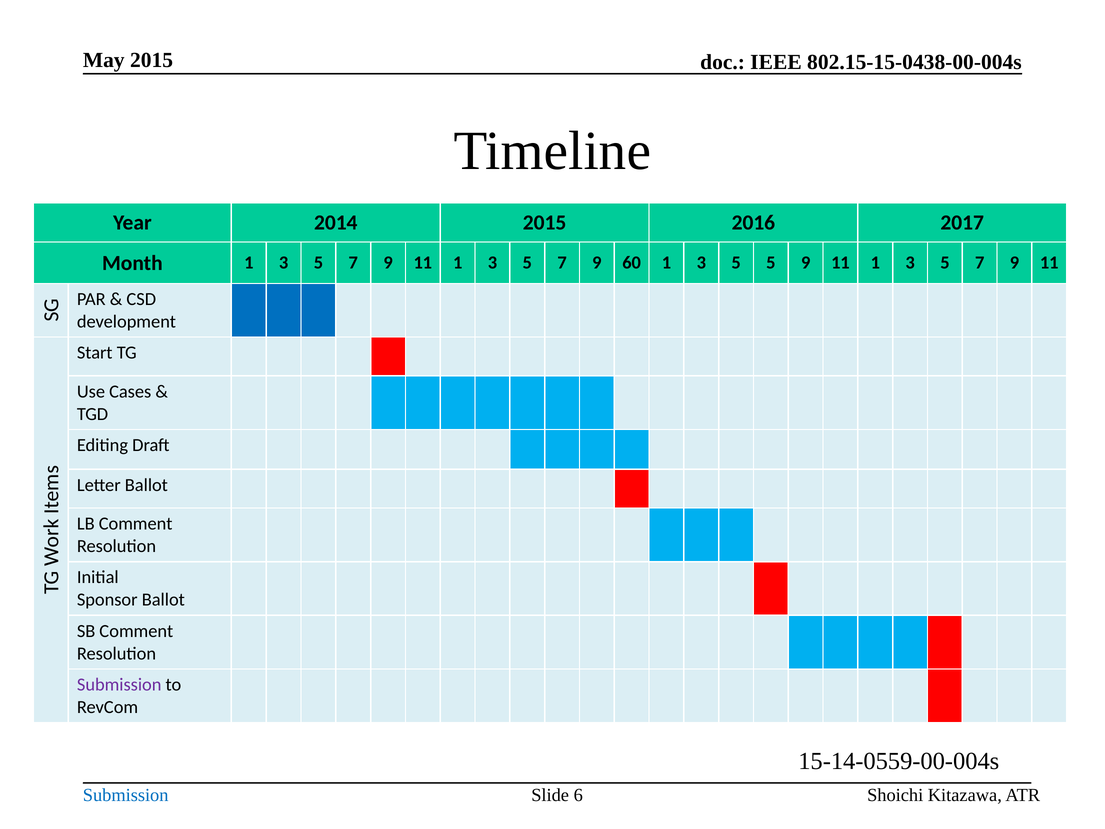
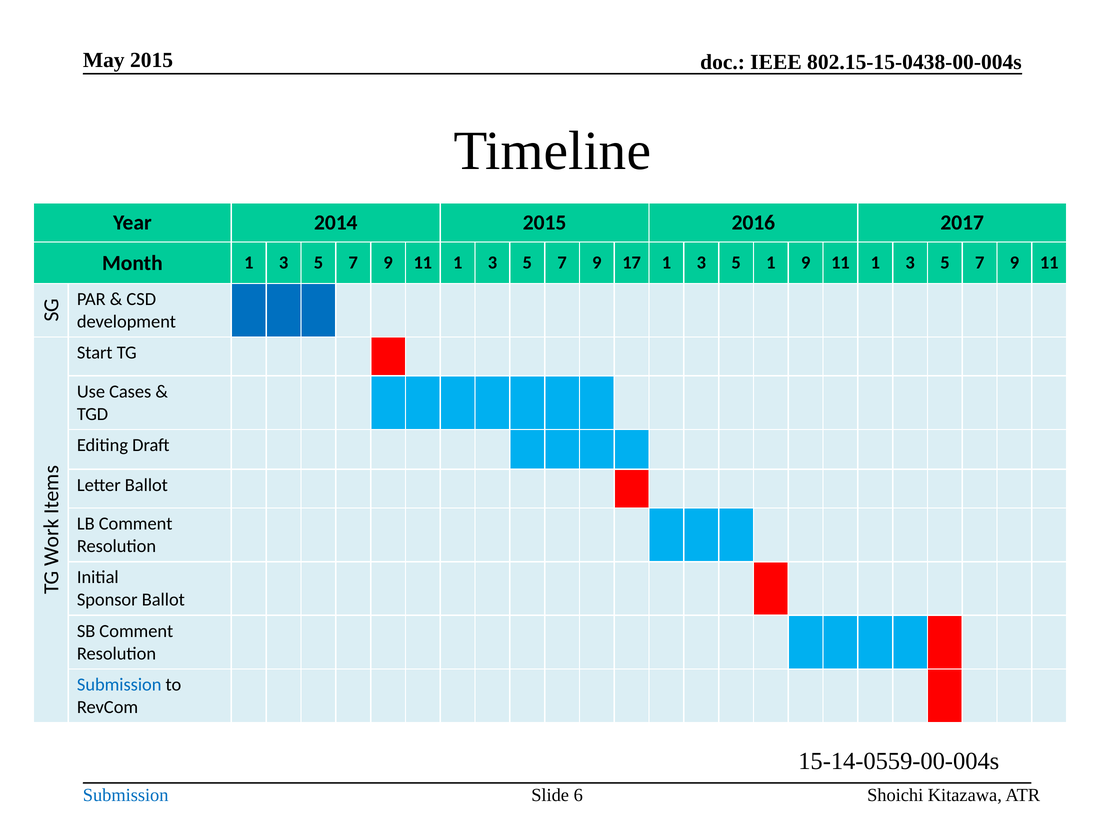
60: 60 -> 17
5 5: 5 -> 1
Submission at (119, 685) colour: purple -> blue
